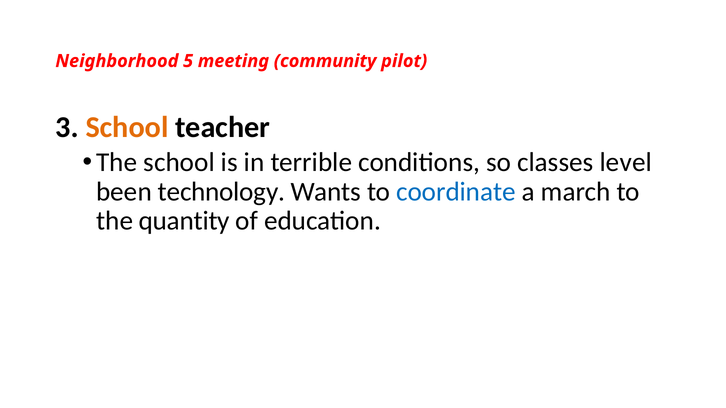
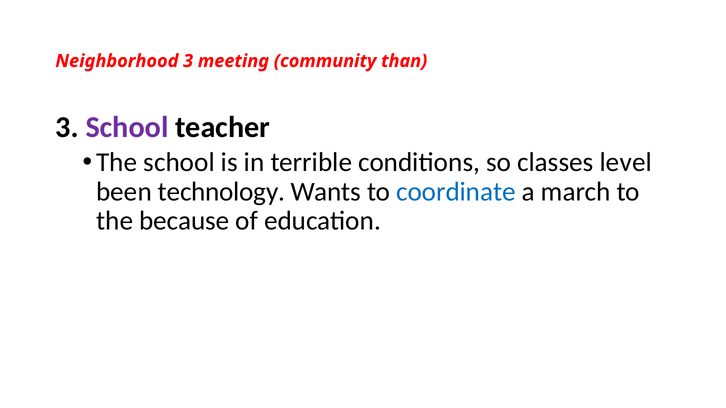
Neighborhood 5: 5 -> 3
pilot: pilot -> than
School at (127, 128) colour: orange -> purple
quantity: quantity -> because
